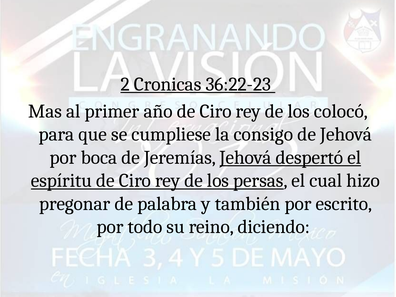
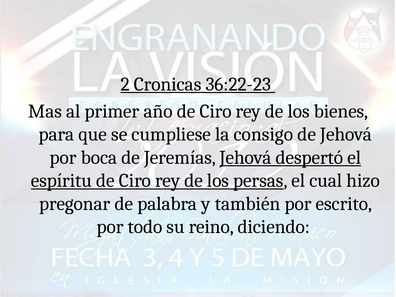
colocó: colocó -> bienes
